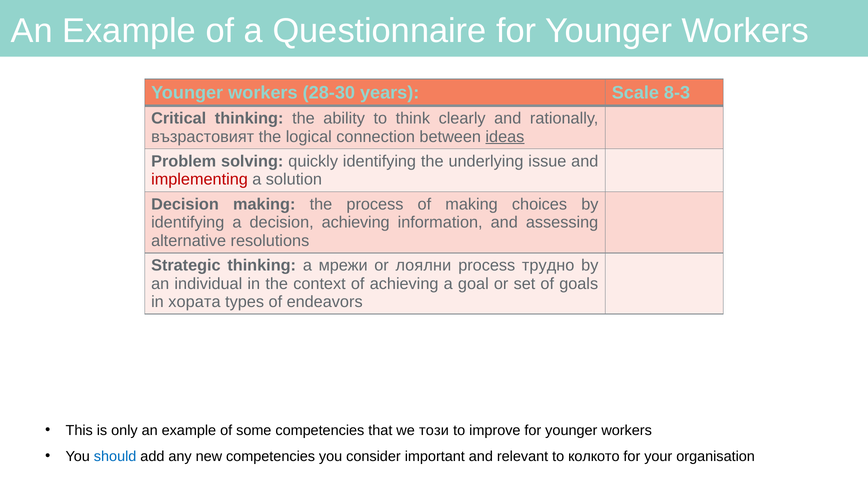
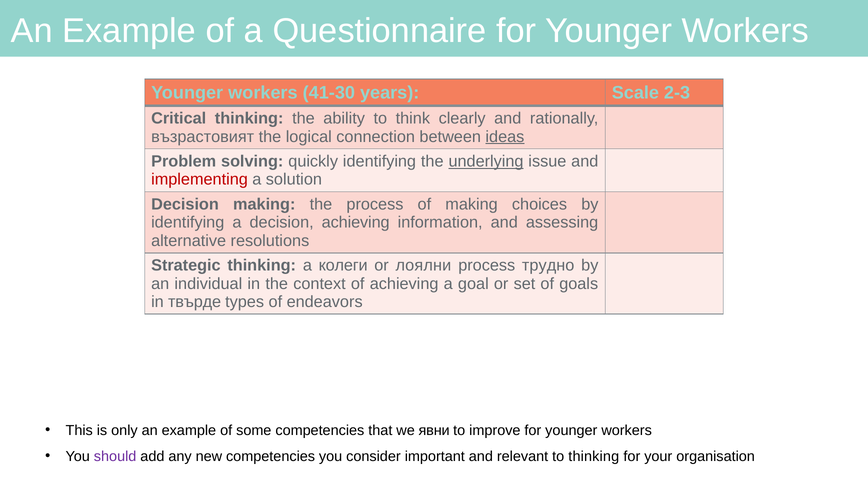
28-30: 28-30 -> 41-30
8-3: 8-3 -> 2-3
underlying underline: none -> present
мрежи: мрежи -> колеги
хората: хората -> твърде
този: този -> явни
should colour: blue -> purple
to колкото: колкото -> thinking
